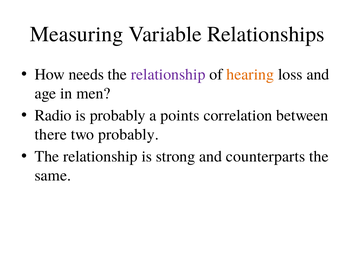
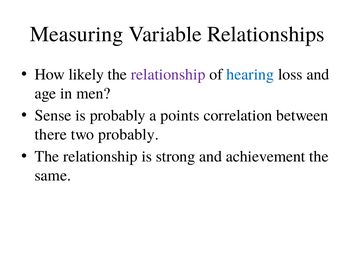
needs: needs -> likely
hearing colour: orange -> blue
Radio: Radio -> Sense
counterparts: counterparts -> achievement
